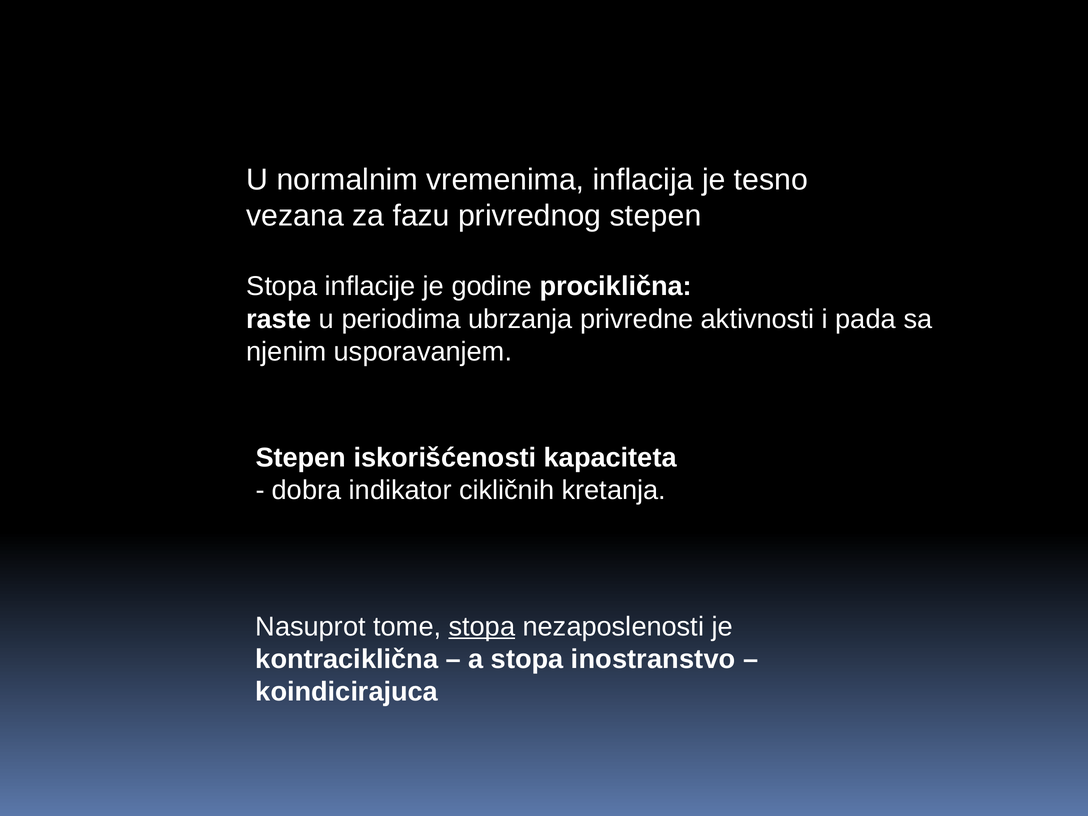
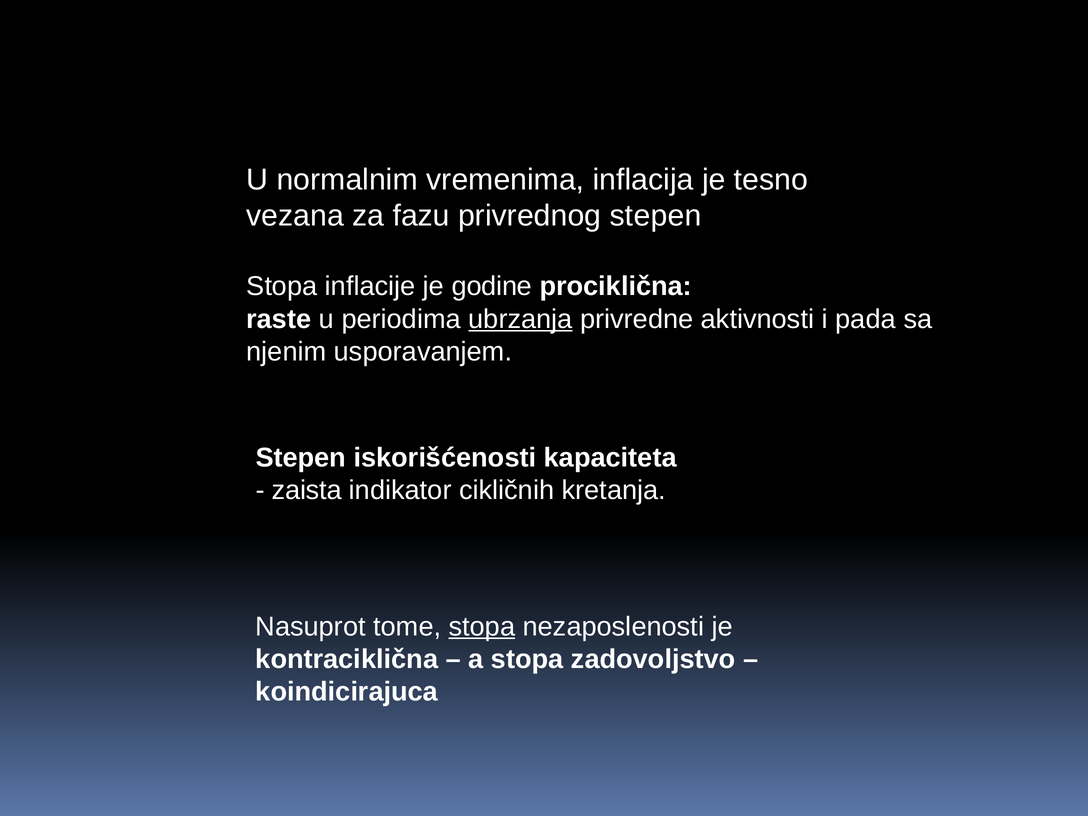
ubrzanja underline: none -> present
dobra: dobra -> zaista
inostranstvo: inostranstvo -> zadovoljstvo
